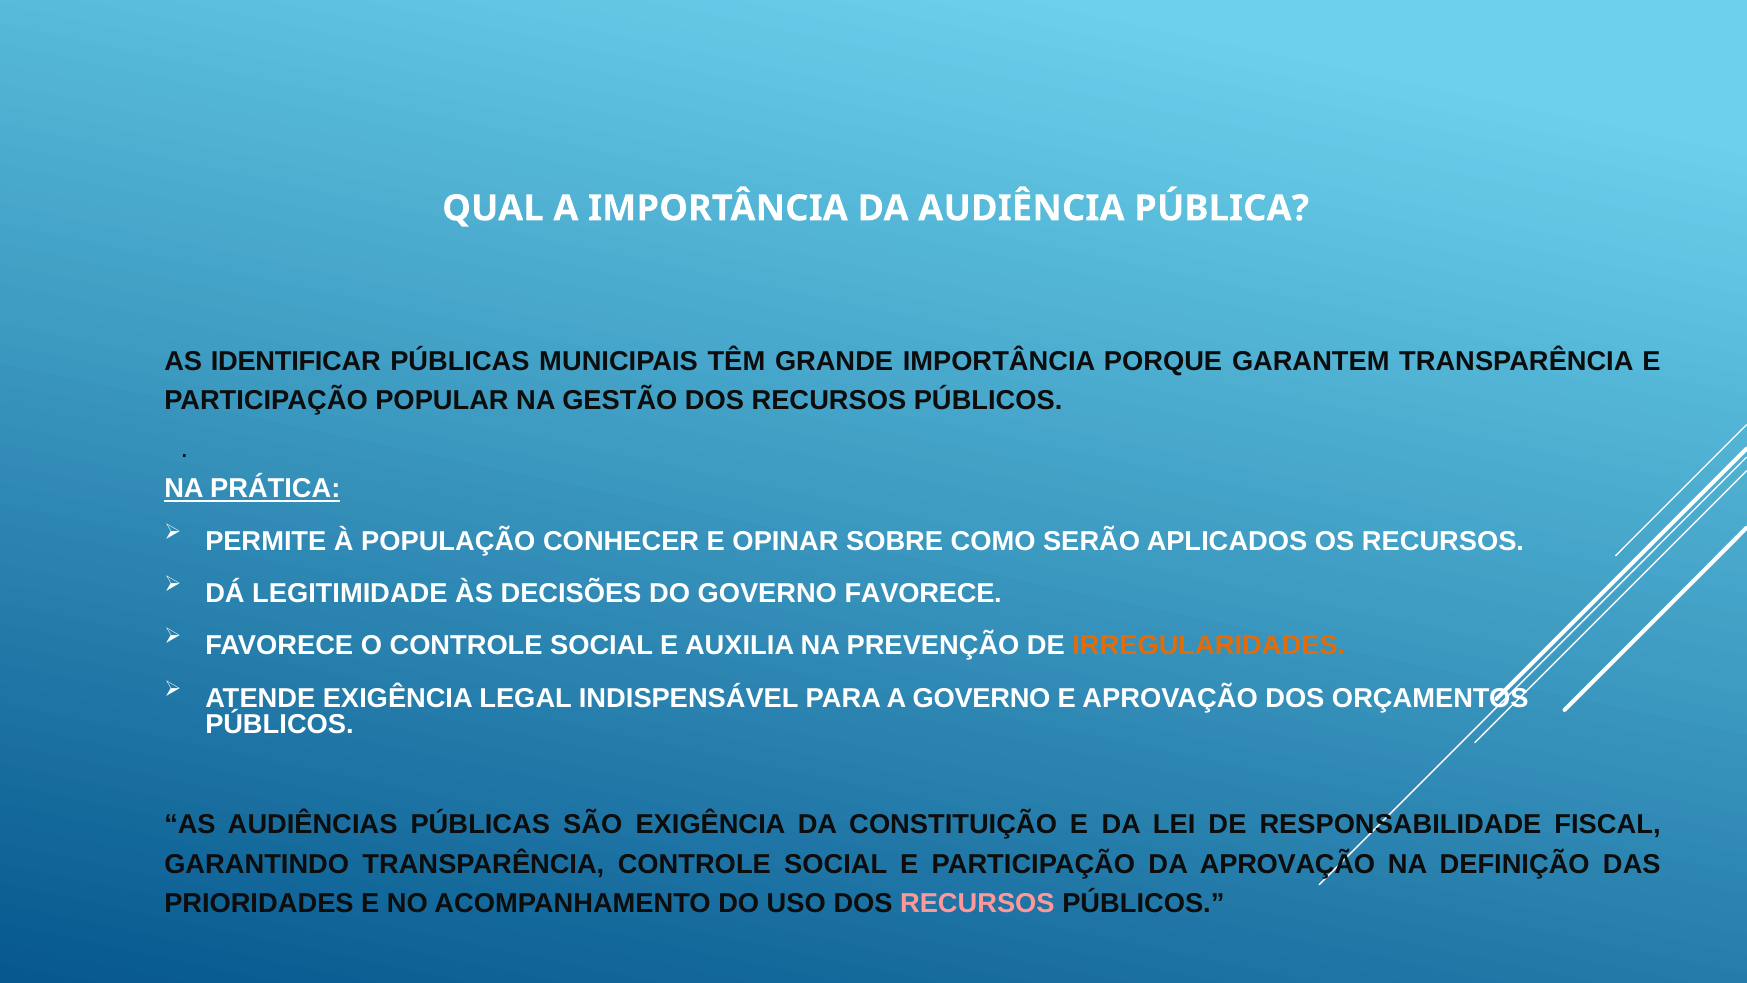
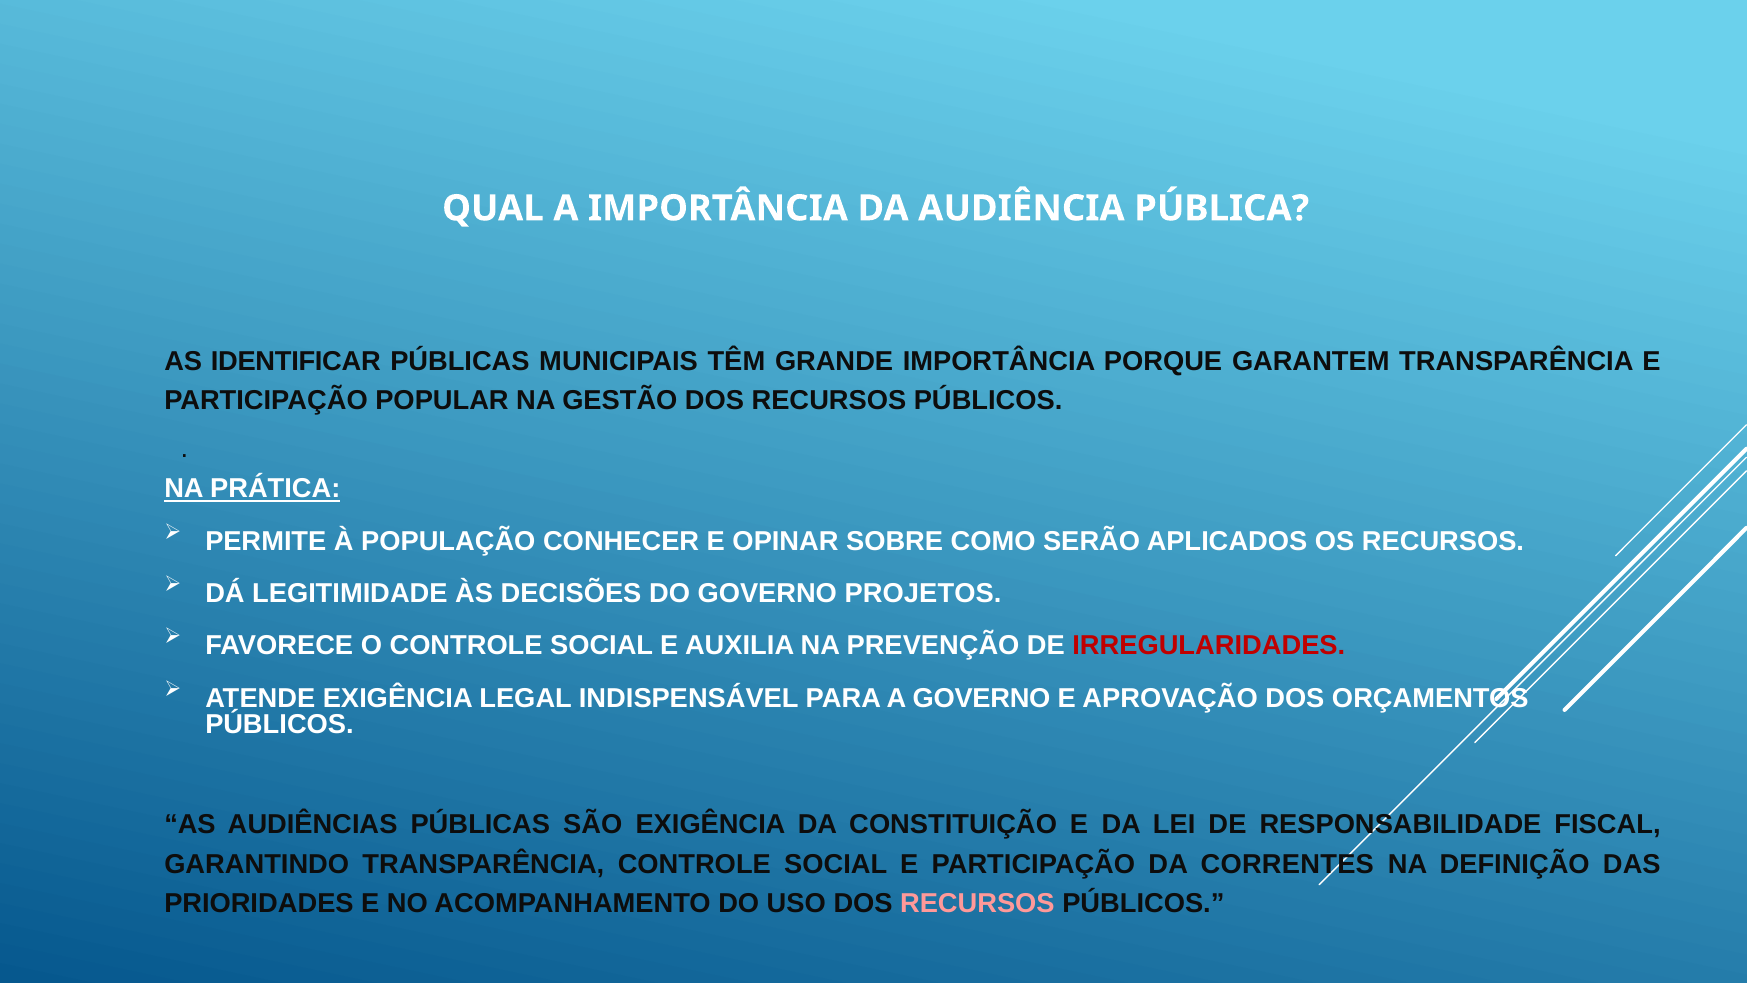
GOVERNO FAVORECE: FAVORECE -> PROJETOS
IRREGULARIDADES colour: orange -> red
DA APROVAÇÃO: APROVAÇÃO -> CORRENTES
